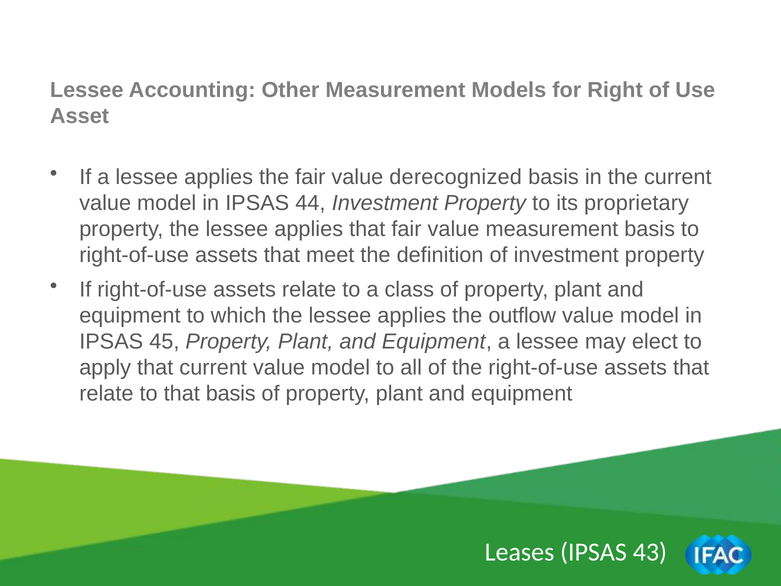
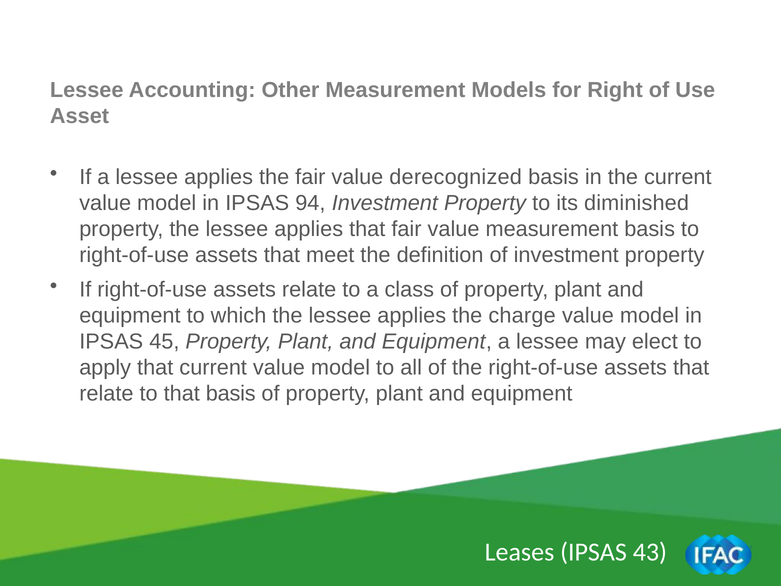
44: 44 -> 94
proprietary: proprietary -> diminished
outflow: outflow -> charge
